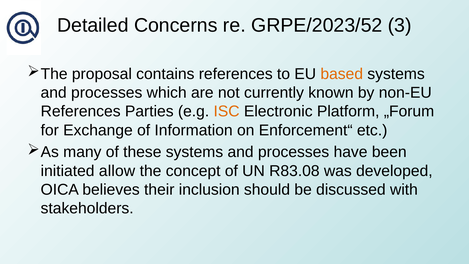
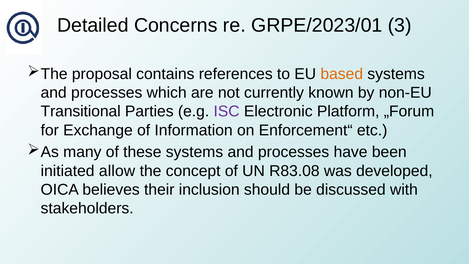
GRPE/2023/52: GRPE/2023/52 -> GRPE/2023/01
References at (81, 111): References -> Transitional
ISC colour: orange -> purple
